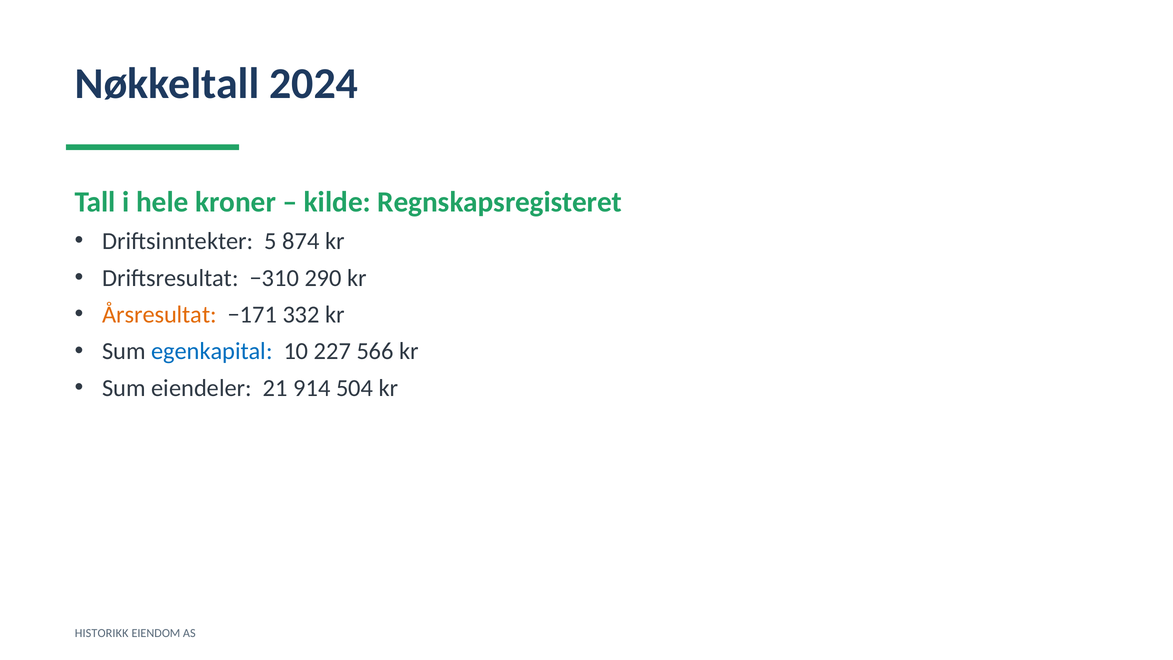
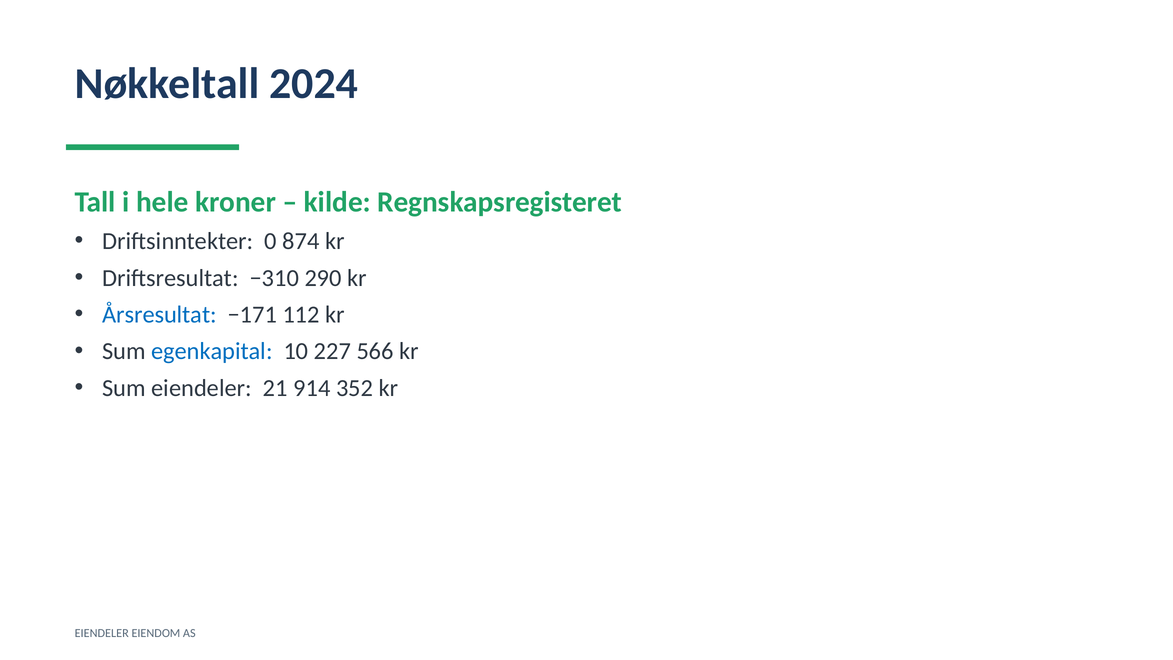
5: 5 -> 0
Årsresultat colour: orange -> blue
332: 332 -> 112
504: 504 -> 352
HISTORIKK at (102, 633): HISTORIKK -> EIENDELER
